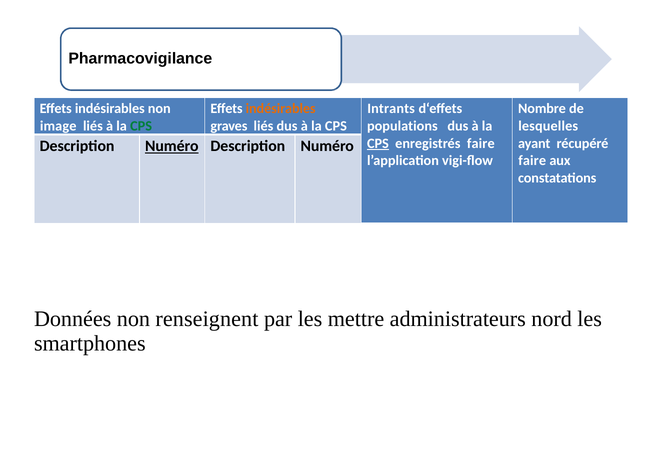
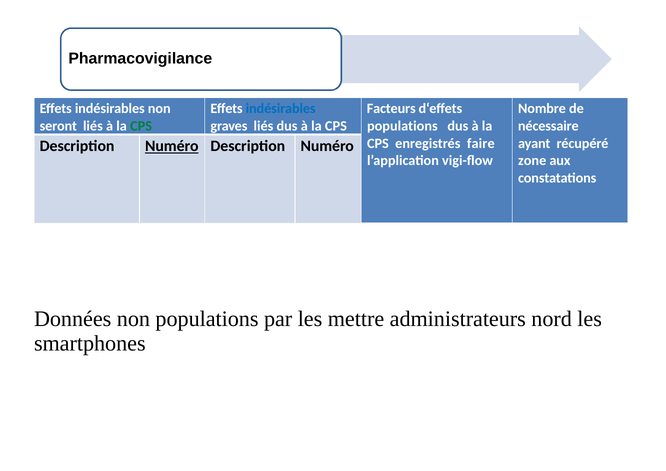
indésirables at (281, 109) colour: orange -> blue
Intrants: Intrants -> Facteurs
image: image -> seront
lesquelles: lesquelles -> nécessaire
CPS at (378, 143) underline: present -> none
faire at (532, 161): faire -> zone
non renseignent: renseignent -> populations
